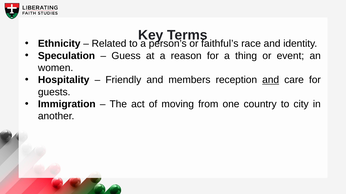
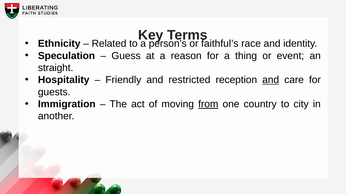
women: women -> straight
members: members -> restricted
from underline: none -> present
